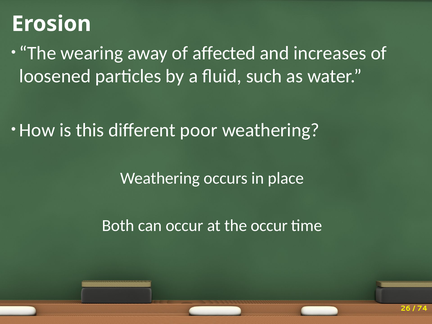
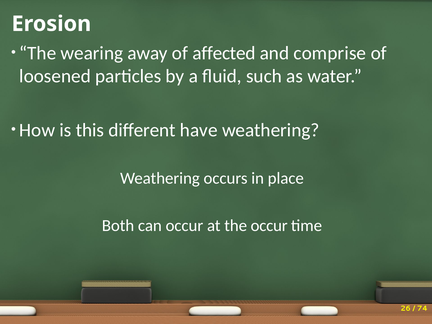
increases: increases -> comprise
poor: poor -> have
